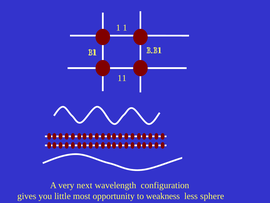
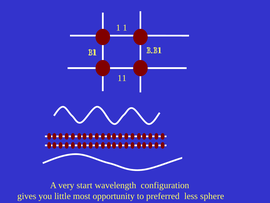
next: next -> start
weakness: weakness -> preferred
